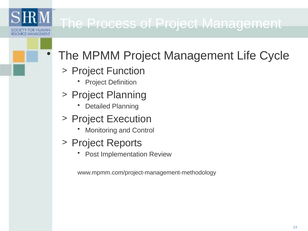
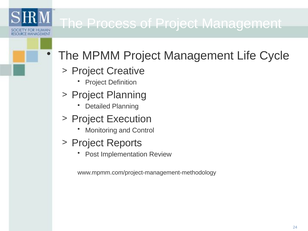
Function: Function -> Creative
